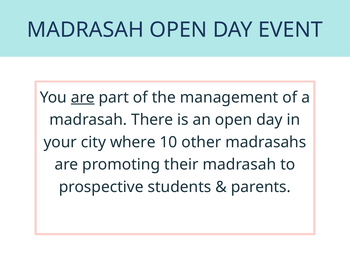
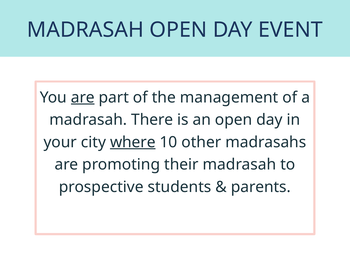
where underline: none -> present
